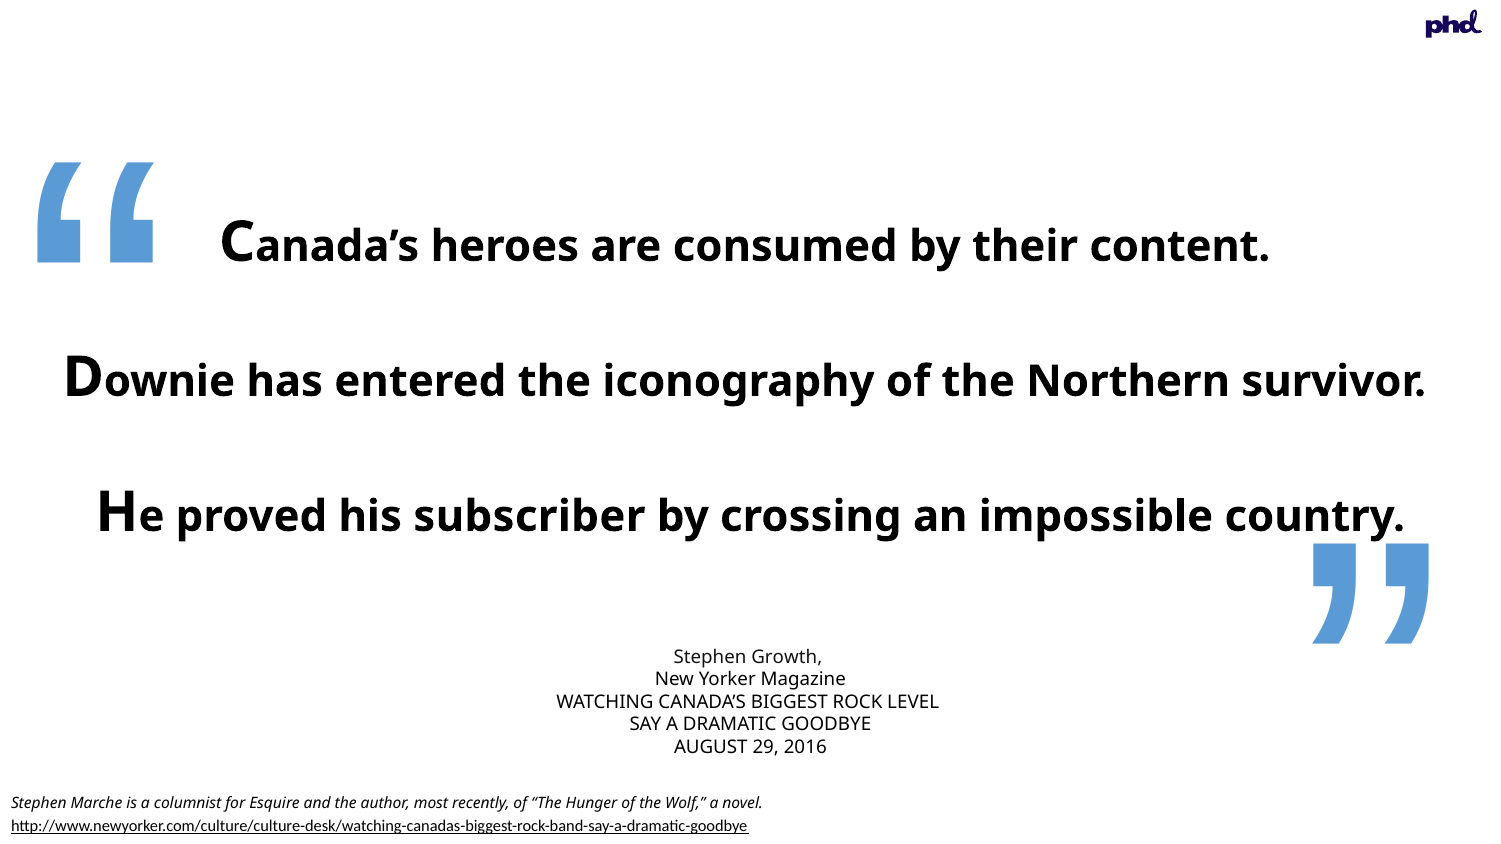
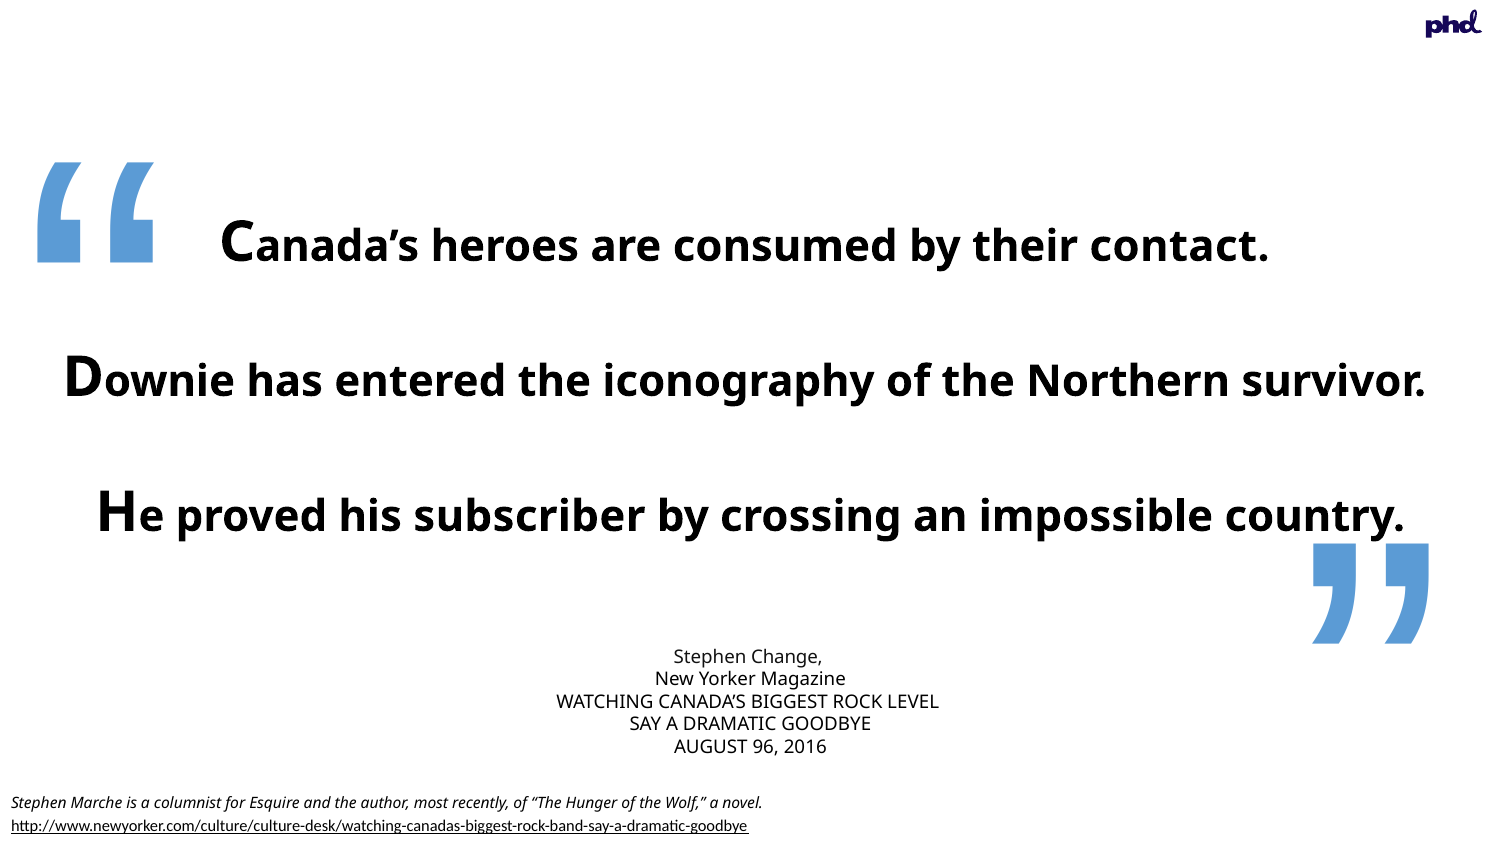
content: content -> contact
Growth: Growth -> Change
29: 29 -> 96
